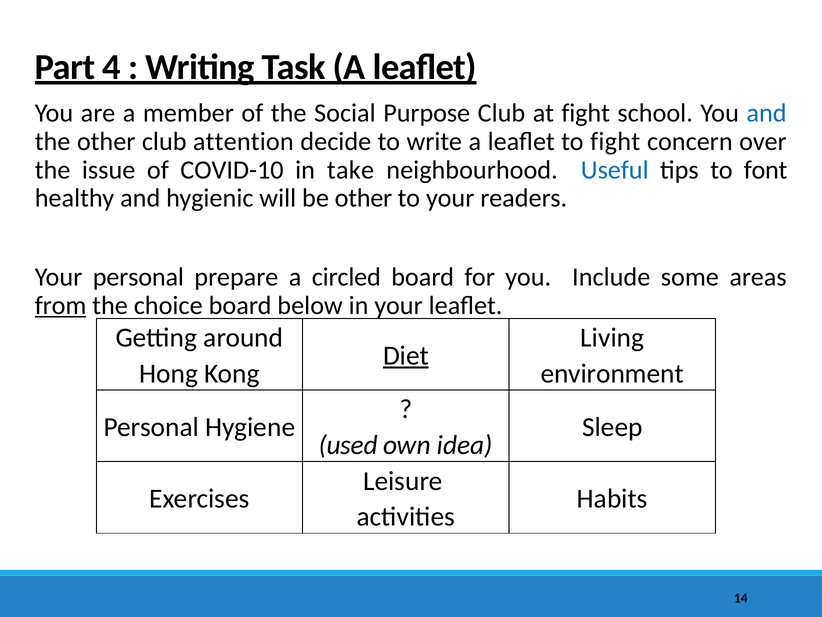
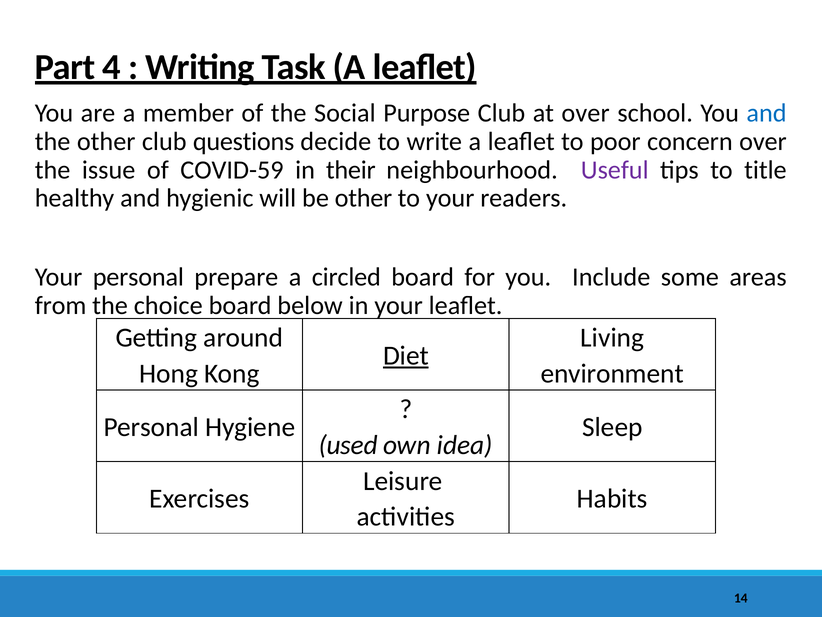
at fight: fight -> over
attention: attention -> questions
to fight: fight -> poor
COVID-10: COVID-10 -> COVID-59
take: take -> their
Useful colour: blue -> purple
font: font -> title
from underline: present -> none
